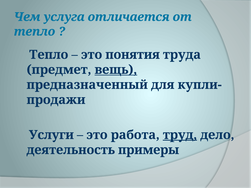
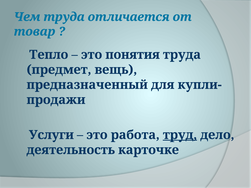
Чем услуга: услуга -> труда
тепло at (35, 32): тепло -> товар
вещь underline: present -> none
примеры: примеры -> карточке
